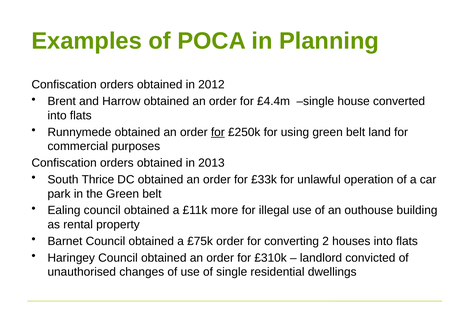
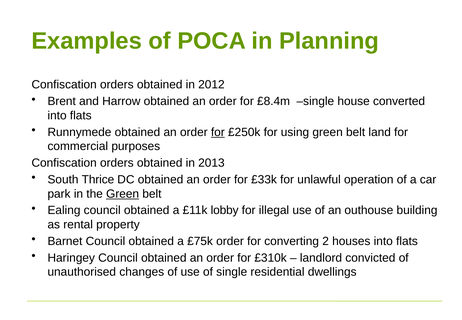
£4.4m: £4.4m -> £8.4m
Green at (123, 194) underline: none -> present
more: more -> lobby
